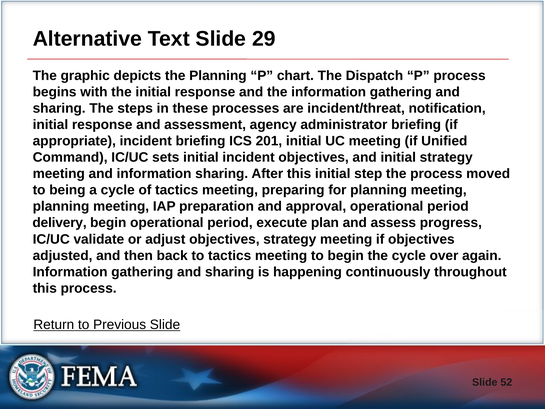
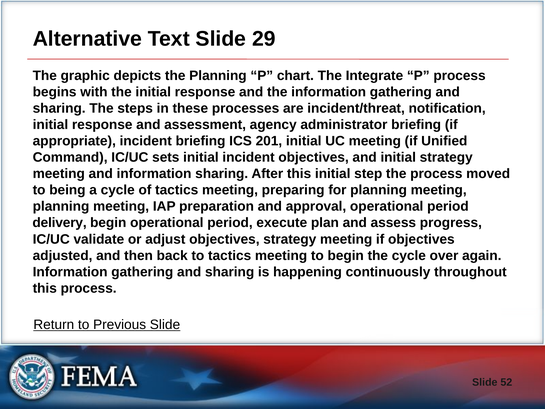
Dispatch: Dispatch -> Integrate
